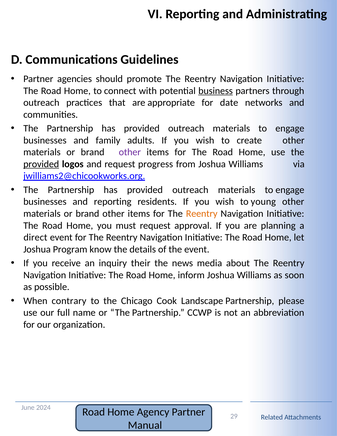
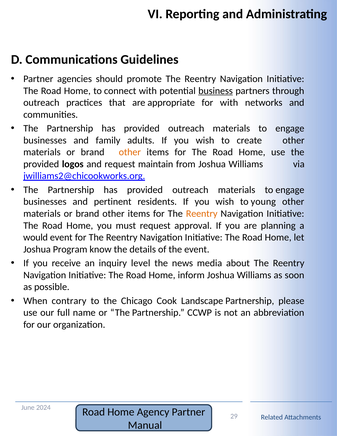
for date: date -> with
other at (130, 152) colour: purple -> orange
provided at (41, 164) underline: present -> none
progress: progress -> maintain
and reporting: reporting -> pertinent
direct: direct -> would
their: their -> level
